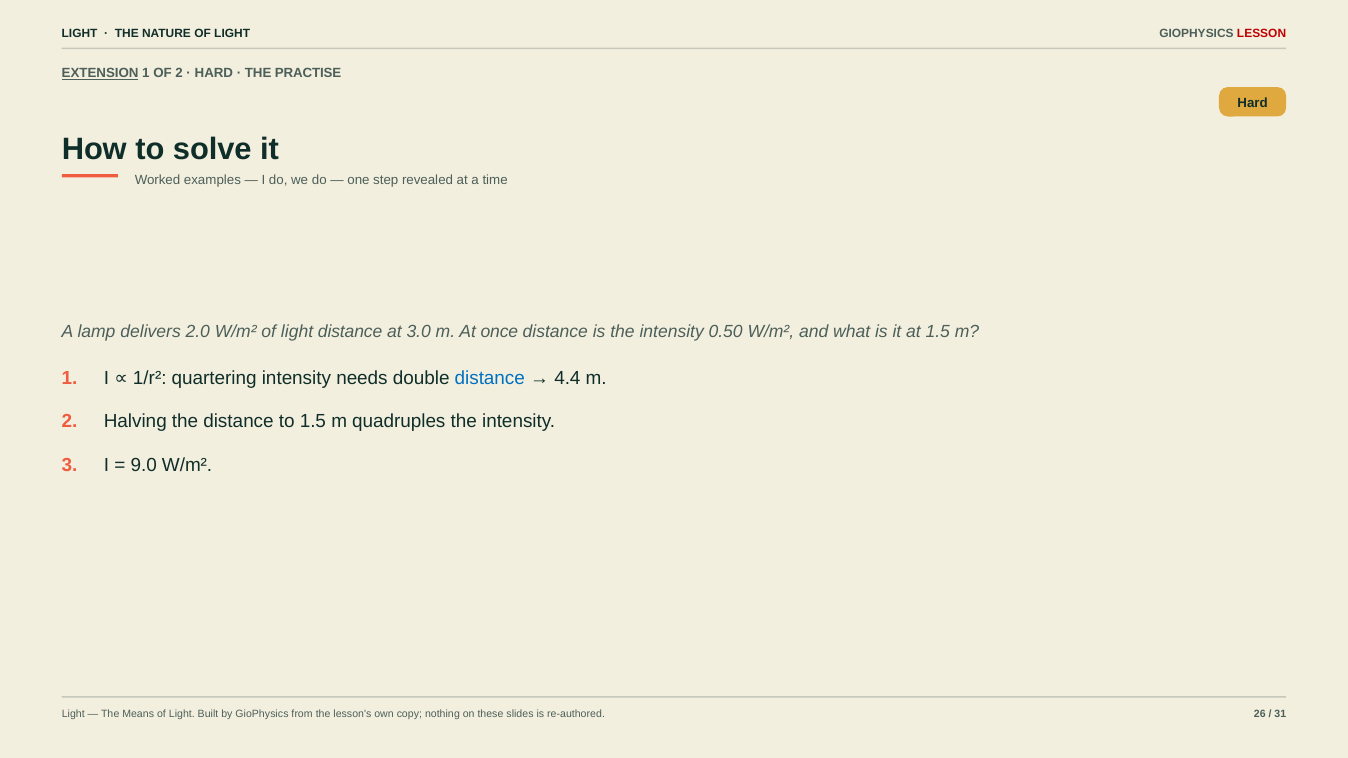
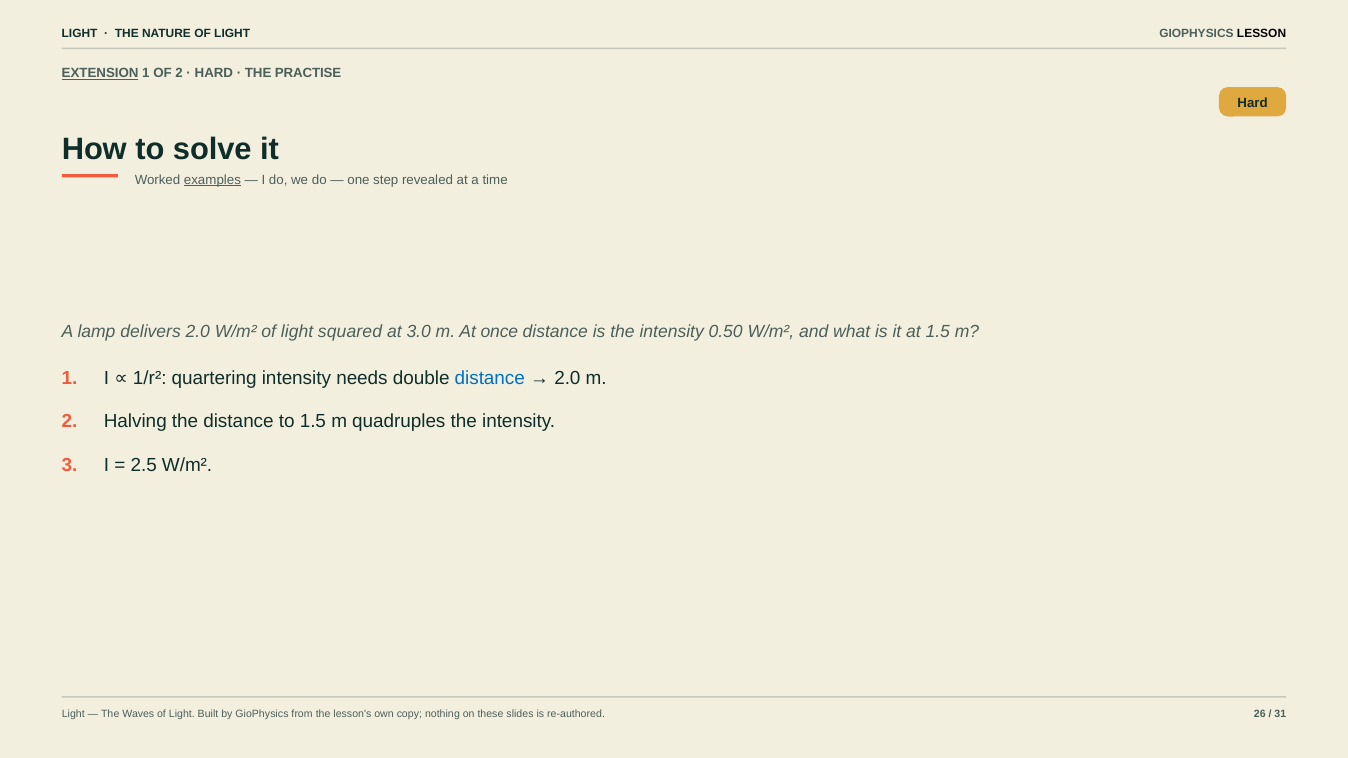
LESSON colour: red -> black
examples underline: none -> present
light distance: distance -> squared
4.4 at (567, 378): 4.4 -> 2.0
9.0: 9.0 -> 2.5
Means: Means -> Waves
